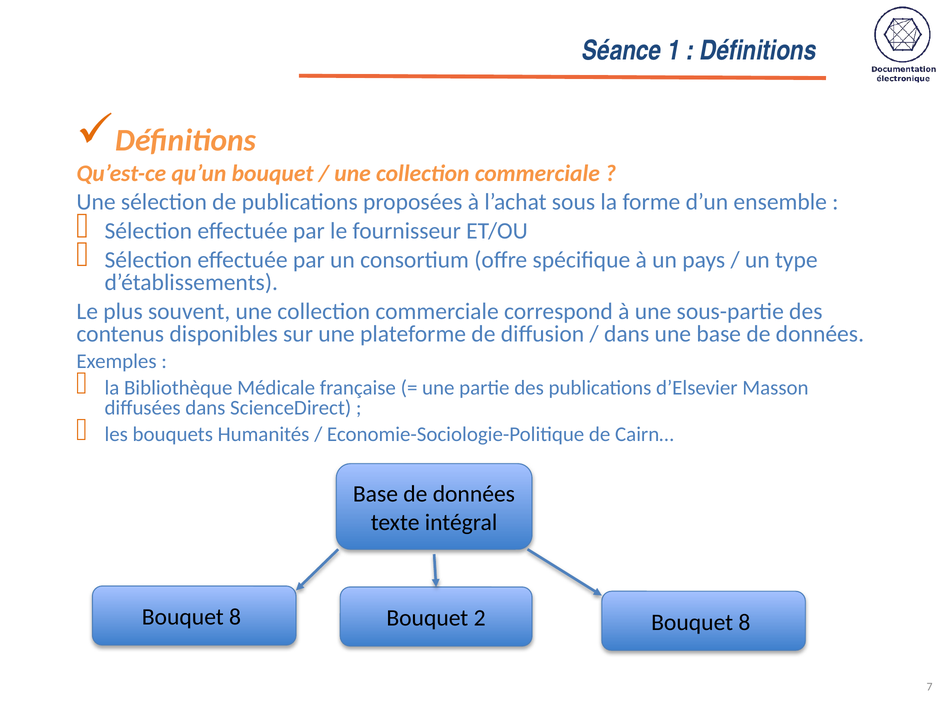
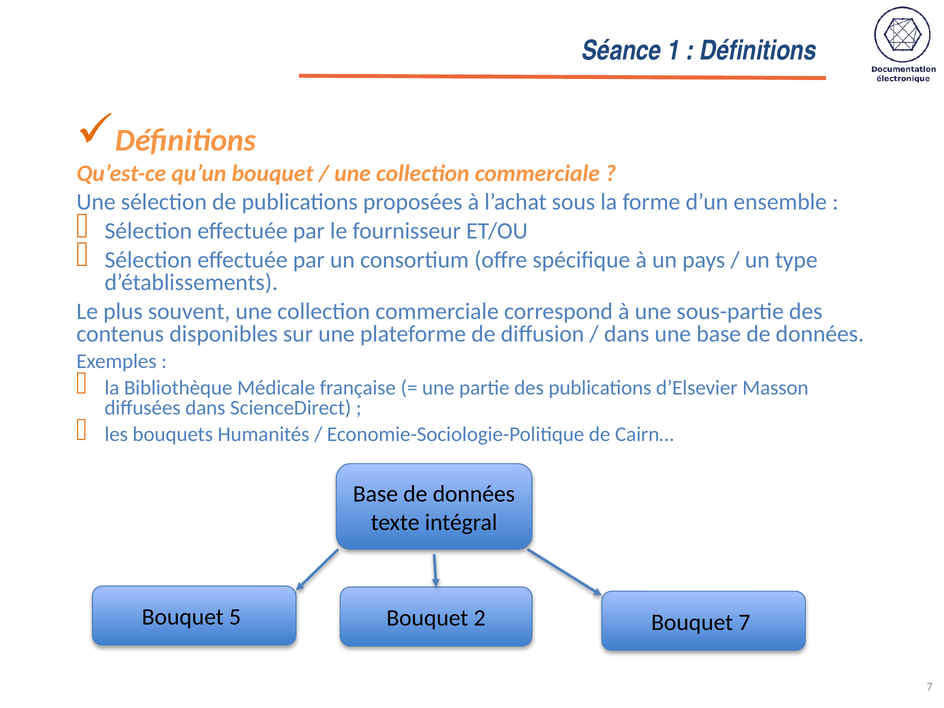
8 at (235, 617): 8 -> 5
2 Bouquet 8: 8 -> 7
